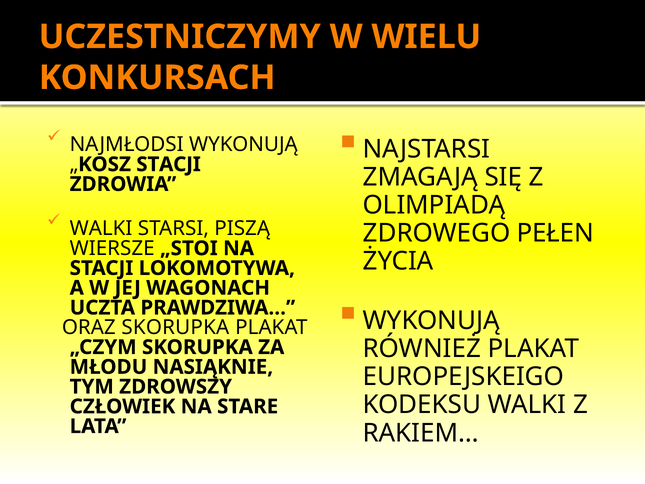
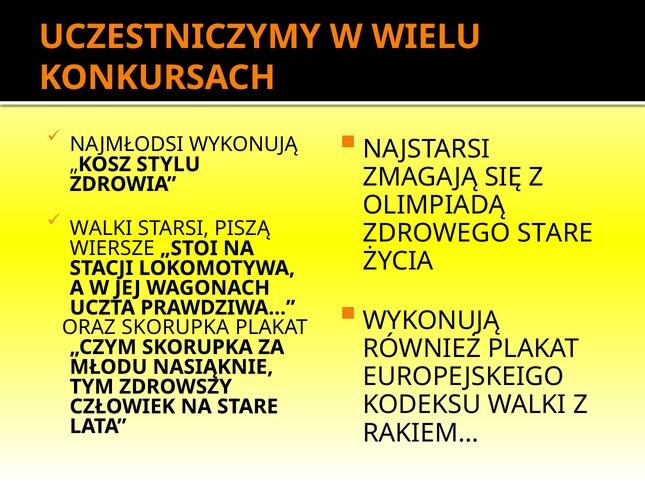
STACJI at (169, 164): STACJI -> STYLU
ZDROWEGO PEŁEN: PEŁEN -> STARE
